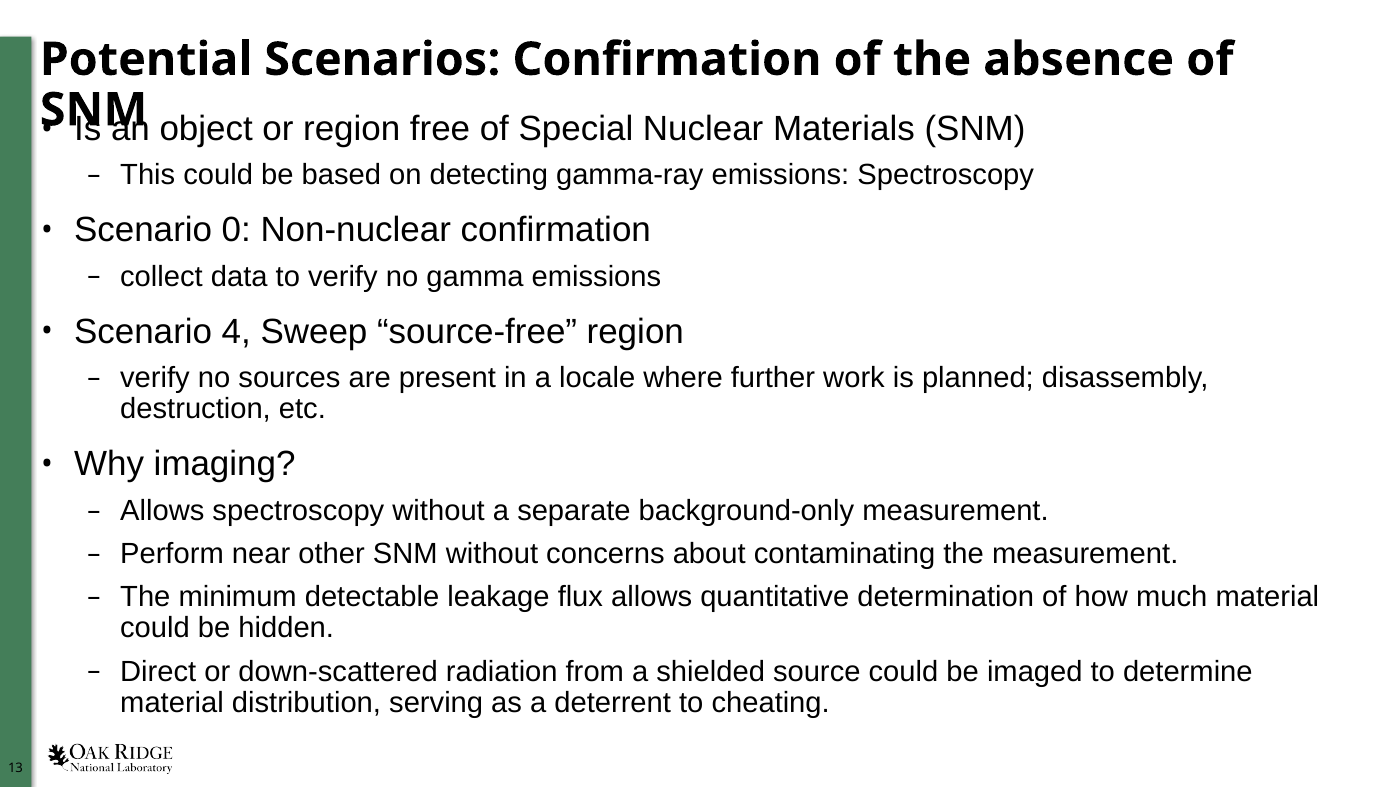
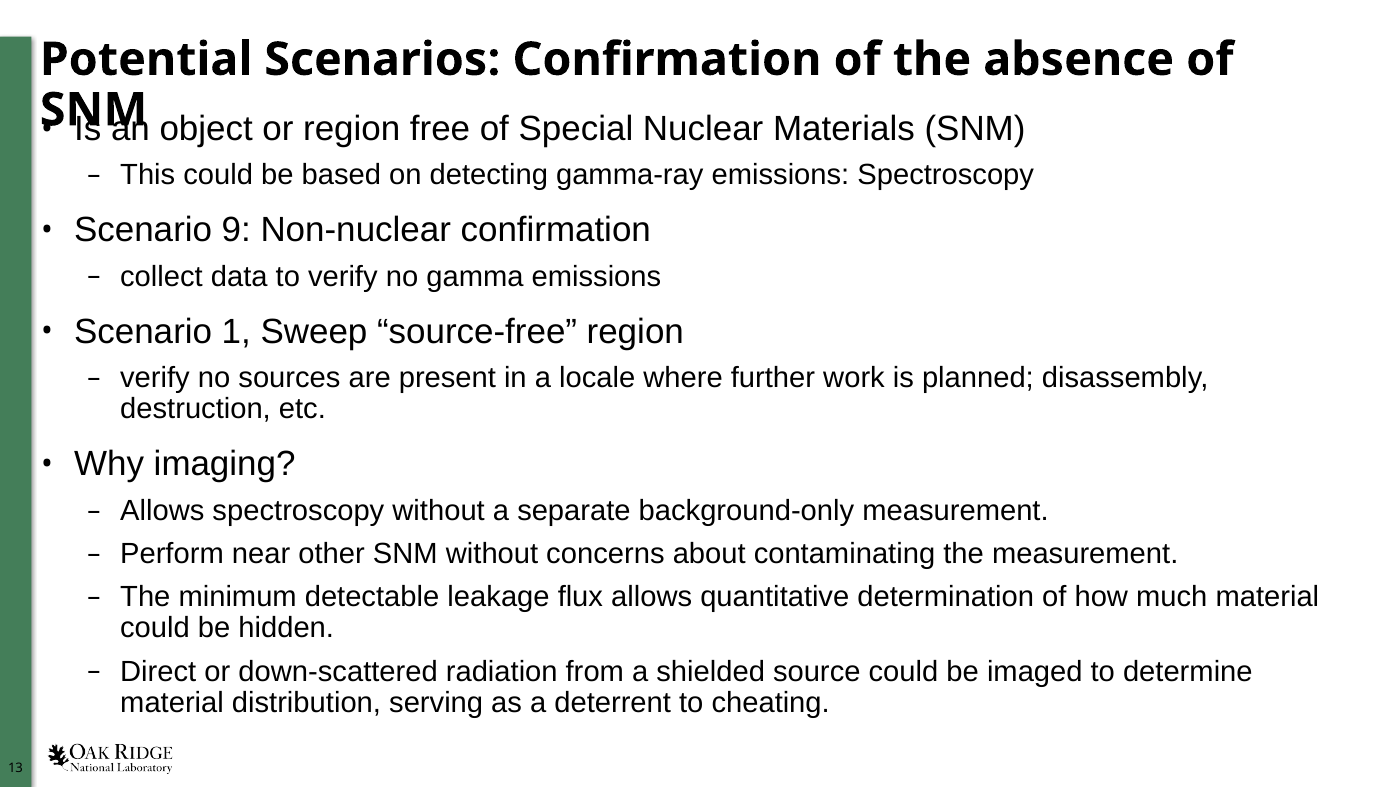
0: 0 -> 9
4: 4 -> 1
